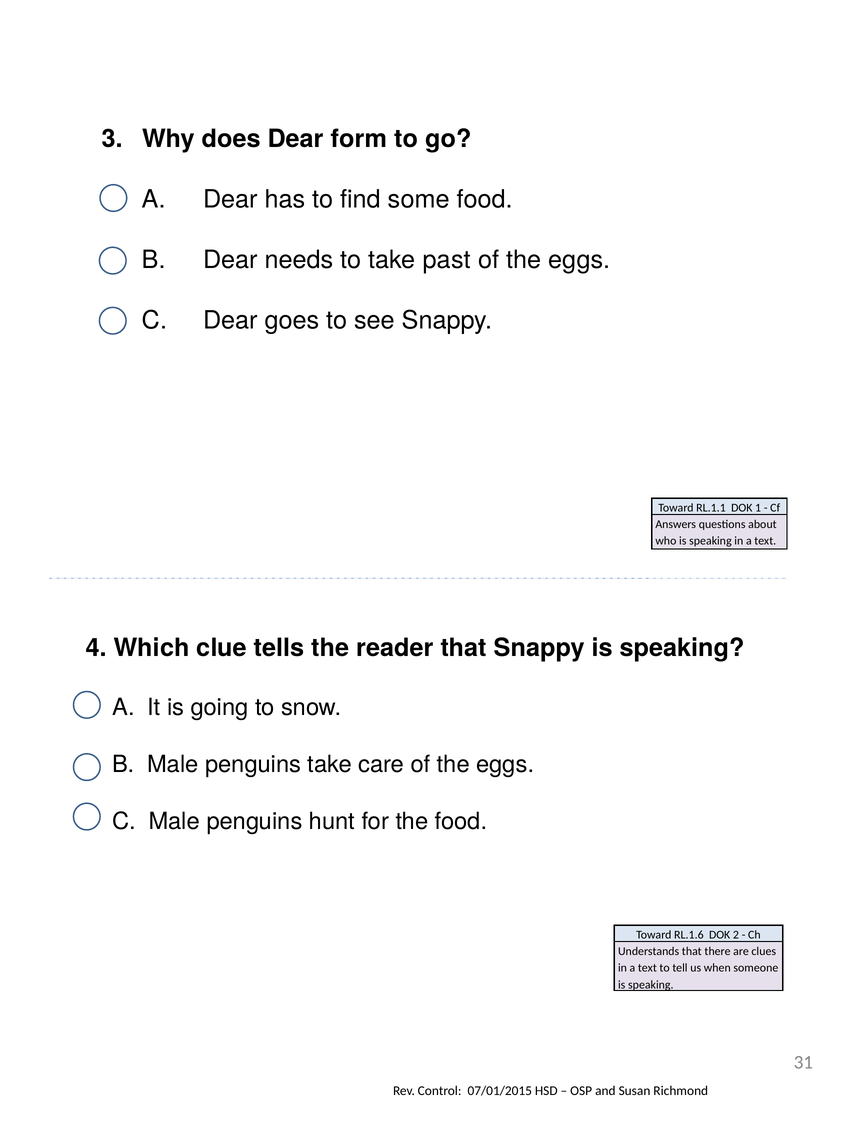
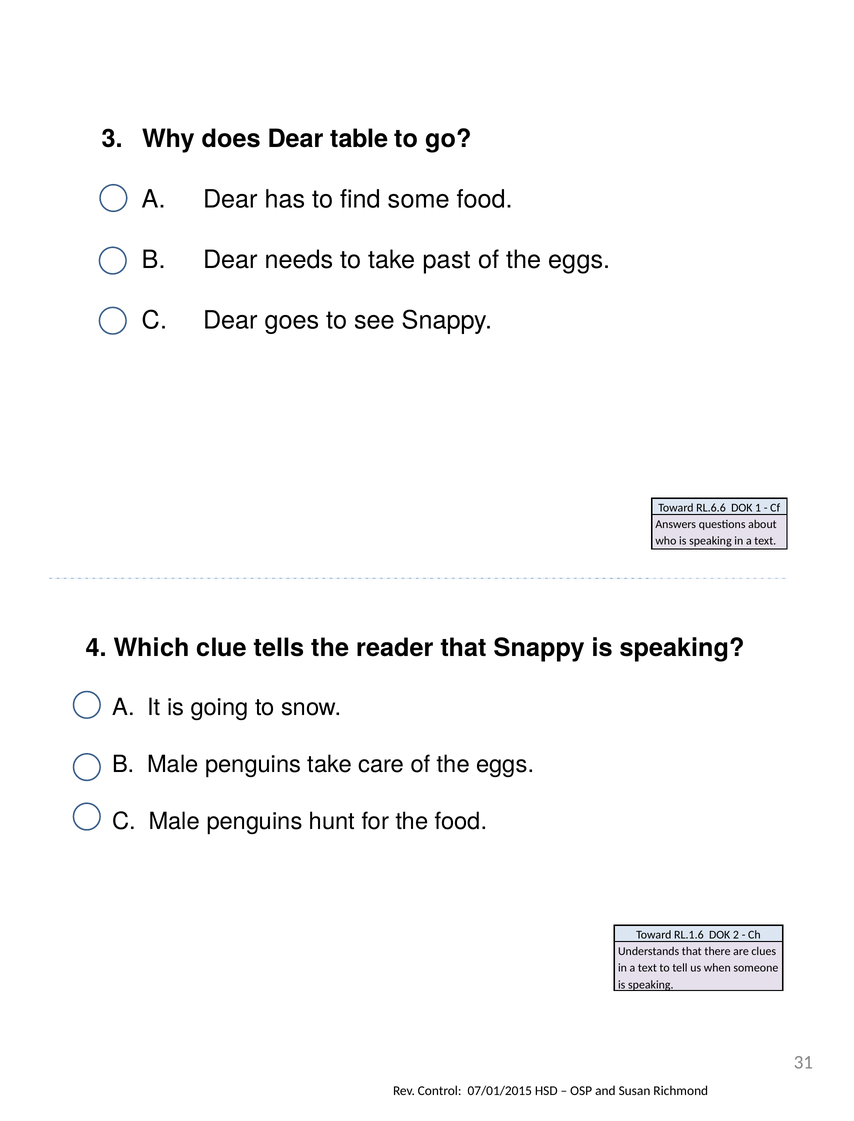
form: form -> table
RL.1.1: RL.1.1 -> RL.6.6
